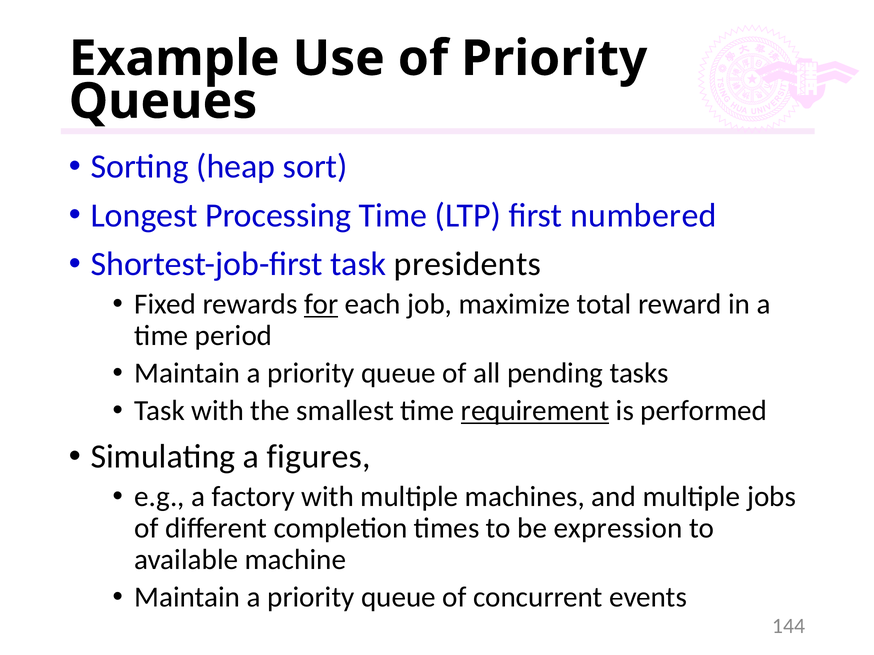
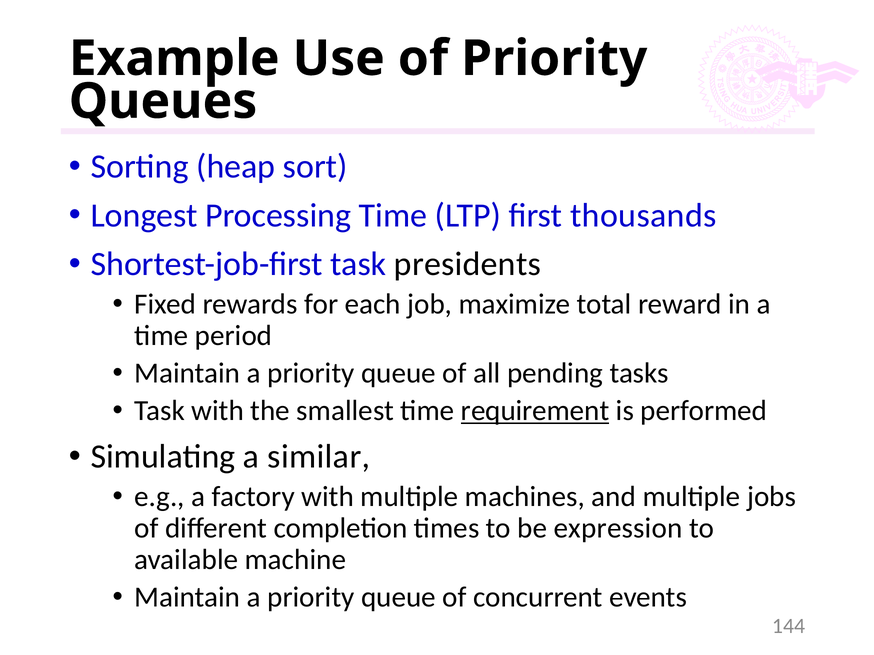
numbered: numbered -> thousands
for underline: present -> none
figures: figures -> similar
